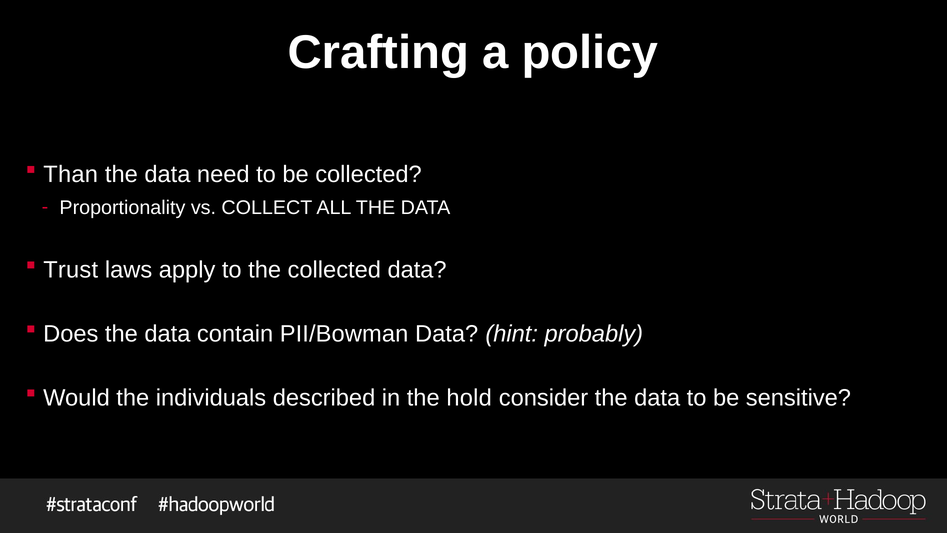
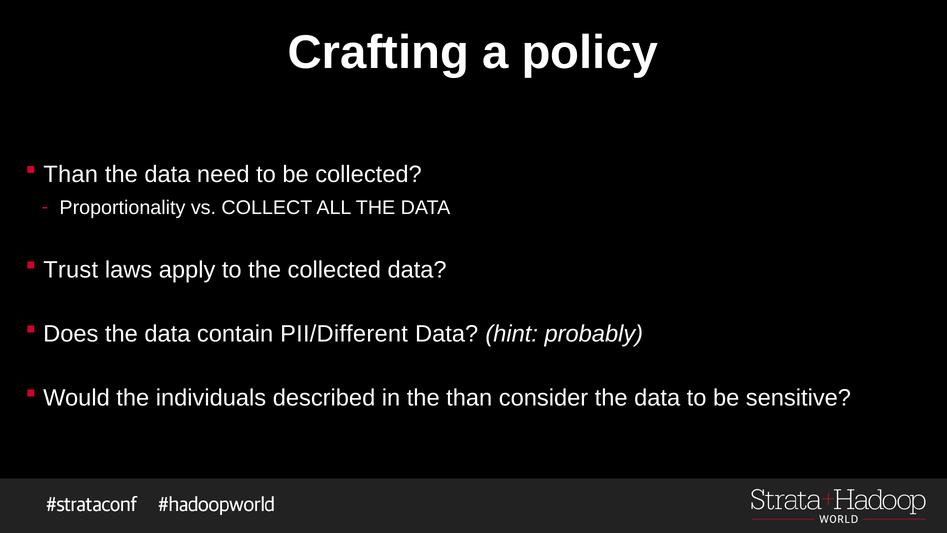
PII/Bowman: PII/Bowman -> PII/Different
the hold: hold -> than
